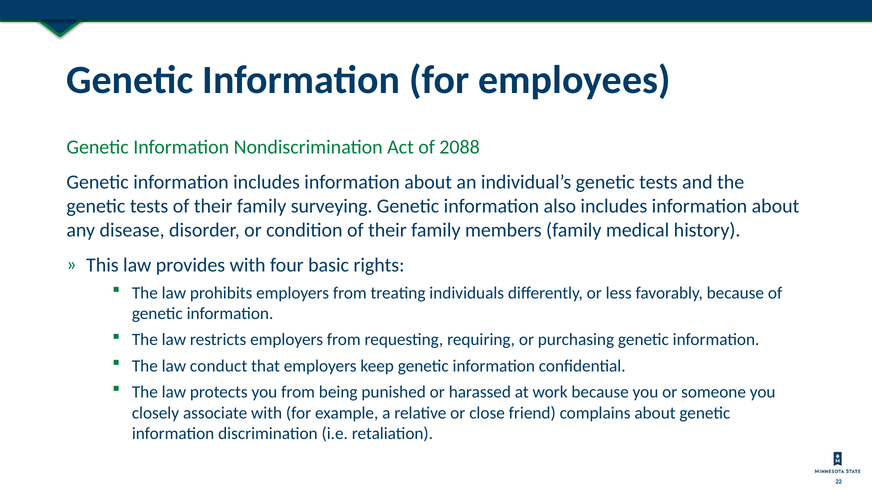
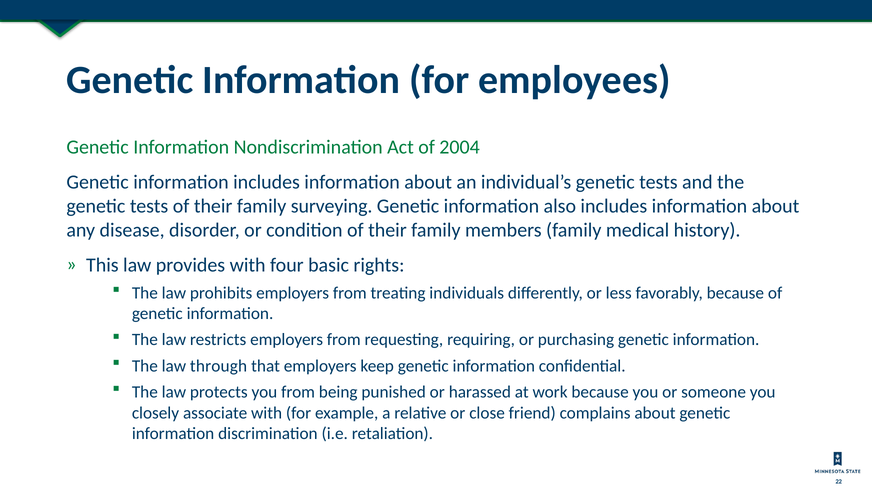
2088: 2088 -> 2004
conduct: conduct -> through
